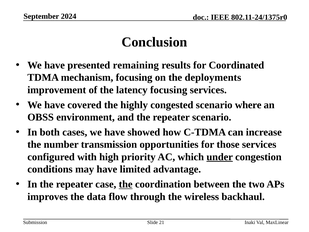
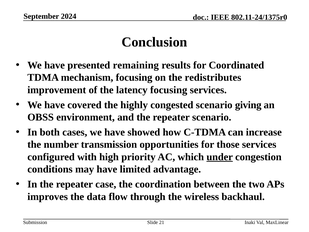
deployments: deployments -> redistributes
where: where -> giving
the at (126, 184) underline: present -> none
